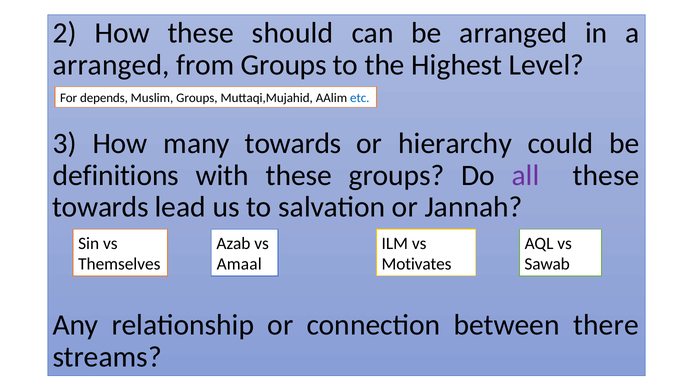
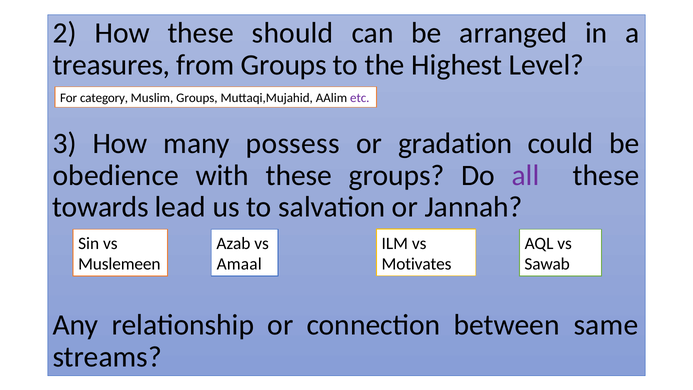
arranged at (111, 65): arranged -> treasures
depends: depends -> category
etc colour: blue -> purple
many towards: towards -> possess
hierarchy: hierarchy -> gradation
definitions: definitions -> obedience
Themselves: Themselves -> Muslemeen
there: there -> same
